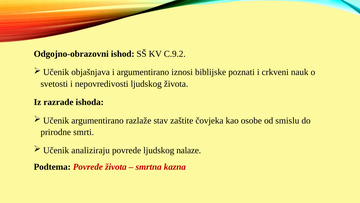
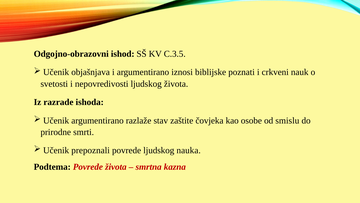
C.9.2: C.9.2 -> C.3.5
analiziraju: analiziraju -> prepoznali
nalaze: nalaze -> nauka
